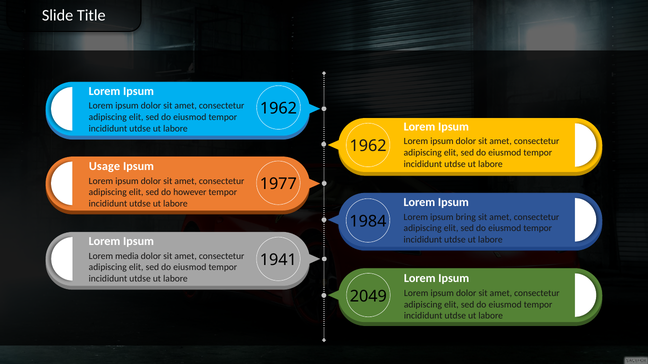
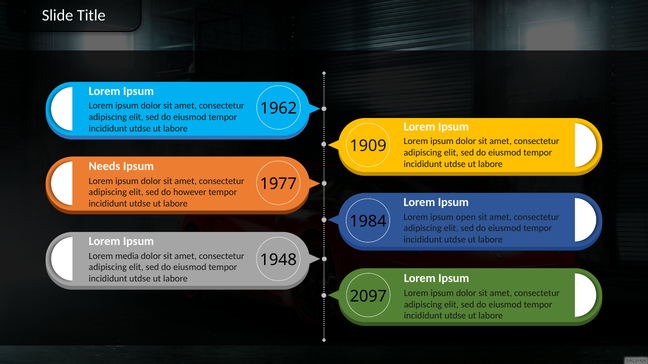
1962 at (368, 146): 1962 -> 1909
Usage: Usage -> Needs
bring: bring -> open
1941: 1941 -> 1948
2049: 2049 -> 2097
